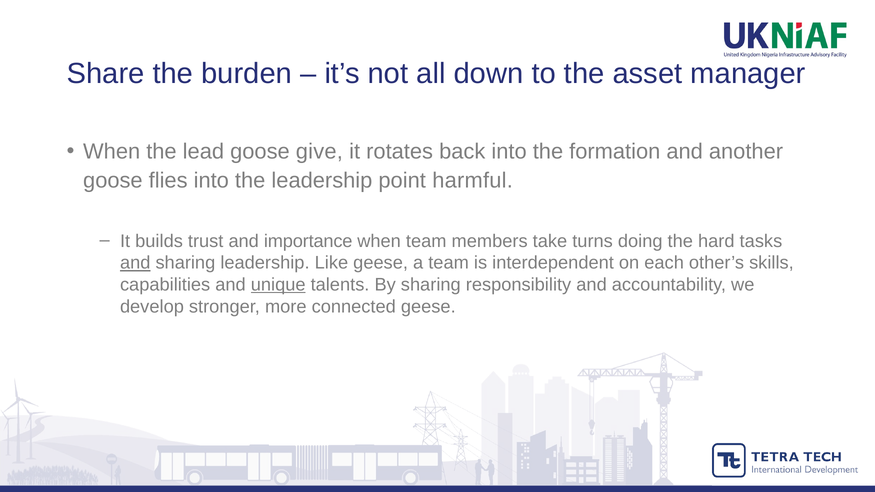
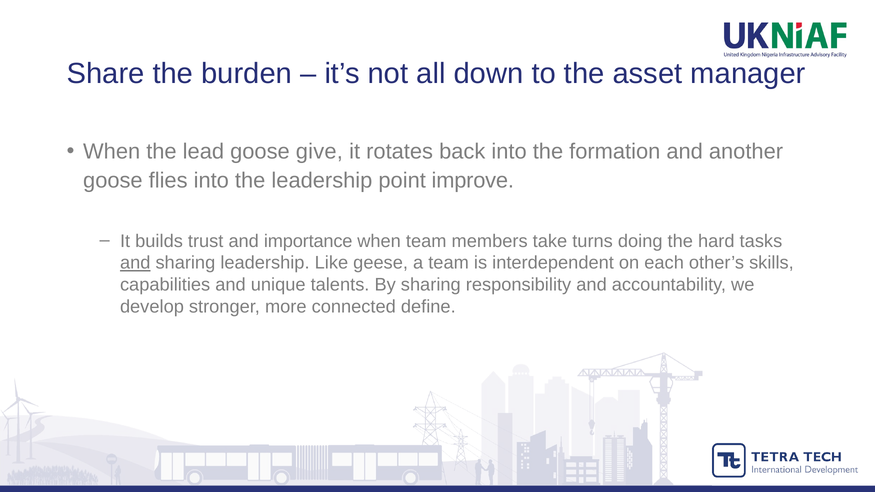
harmful: harmful -> improve
unique underline: present -> none
connected geese: geese -> define
